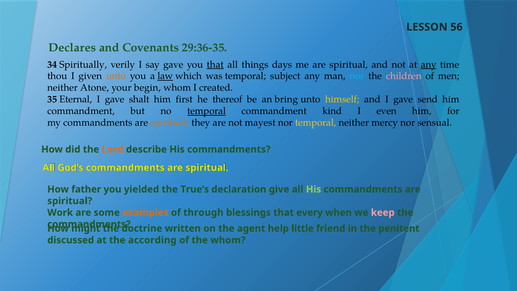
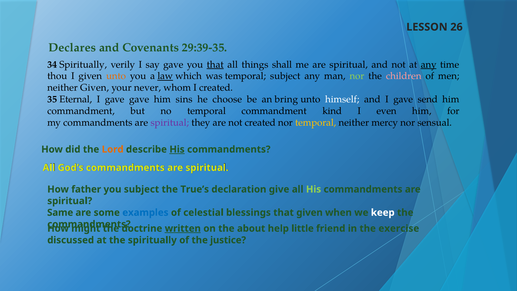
56: 56 -> 26
29:36-35: 29:36-35 -> 29:39-35
days: days -> shall
nor at (357, 76) colour: light blue -> light green
neither Atone: Atone -> Given
begin: begin -> never
gave shalt: shalt -> gave
first: first -> sins
thereof: thereof -> choose
himself colour: yellow -> white
temporal at (207, 111) underline: present -> none
spiritual at (170, 123) colour: orange -> purple
not mayest: mayest -> created
His at (177, 149) underline: none -> present
you yielded: yielded -> subject
Work: Work -> Same
examples colour: orange -> blue
through: through -> celestial
that every: every -> given
keep colour: pink -> white
written underline: none -> present
agent: agent -> about
penitent: penitent -> exercise
the according: according -> spiritually
the whom: whom -> justice
